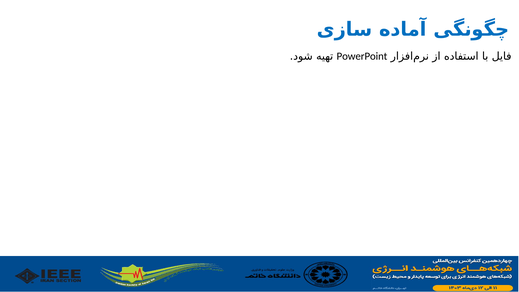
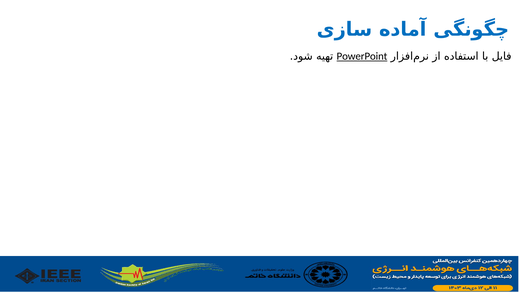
PowerPoint underline: none -> present
